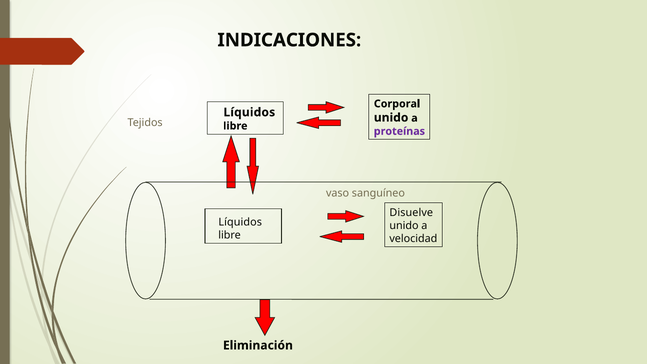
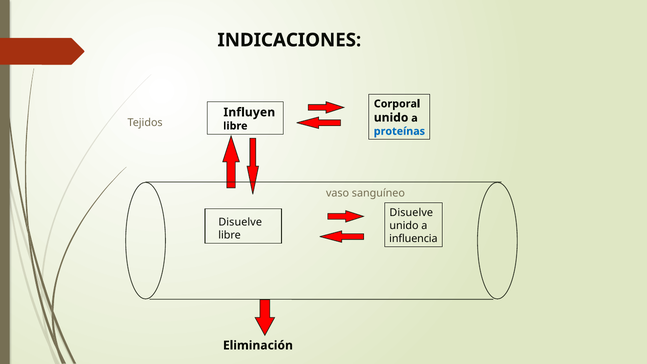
Líquidos at (249, 112): Líquidos -> Influyen
proteínas colour: purple -> blue
Líquidos at (240, 222): Líquidos -> Disuelve
velocidad: velocidad -> influencia
